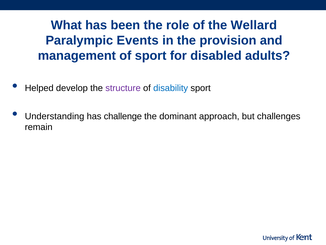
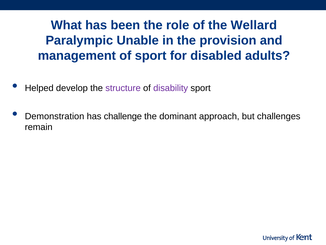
Events: Events -> Unable
disability colour: blue -> purple
Understanding: Understanding -> Demonstration
